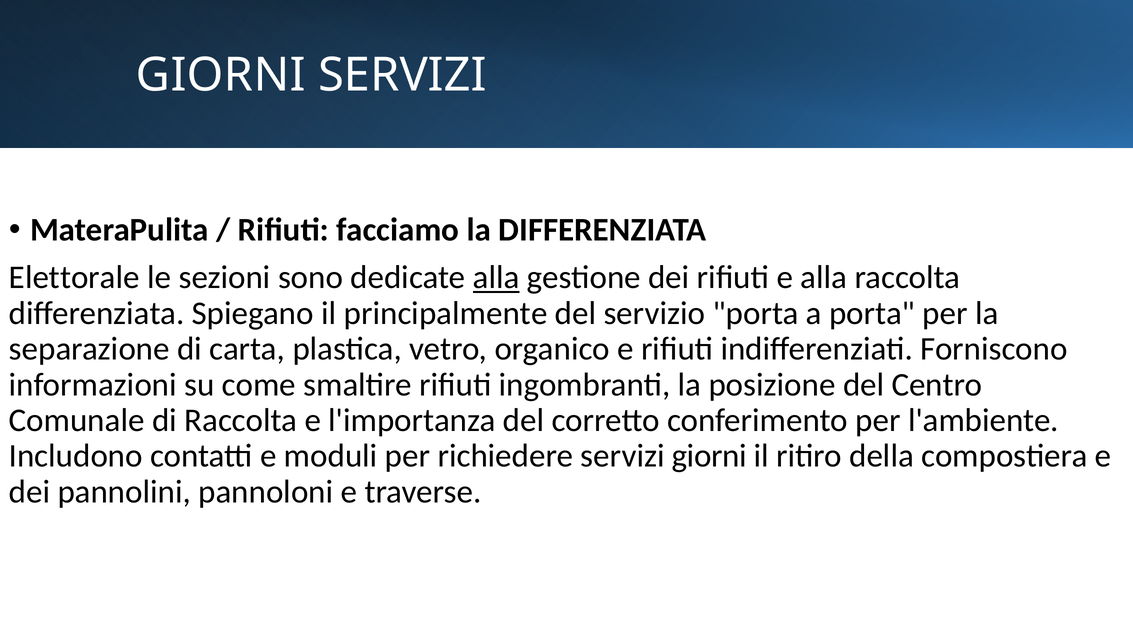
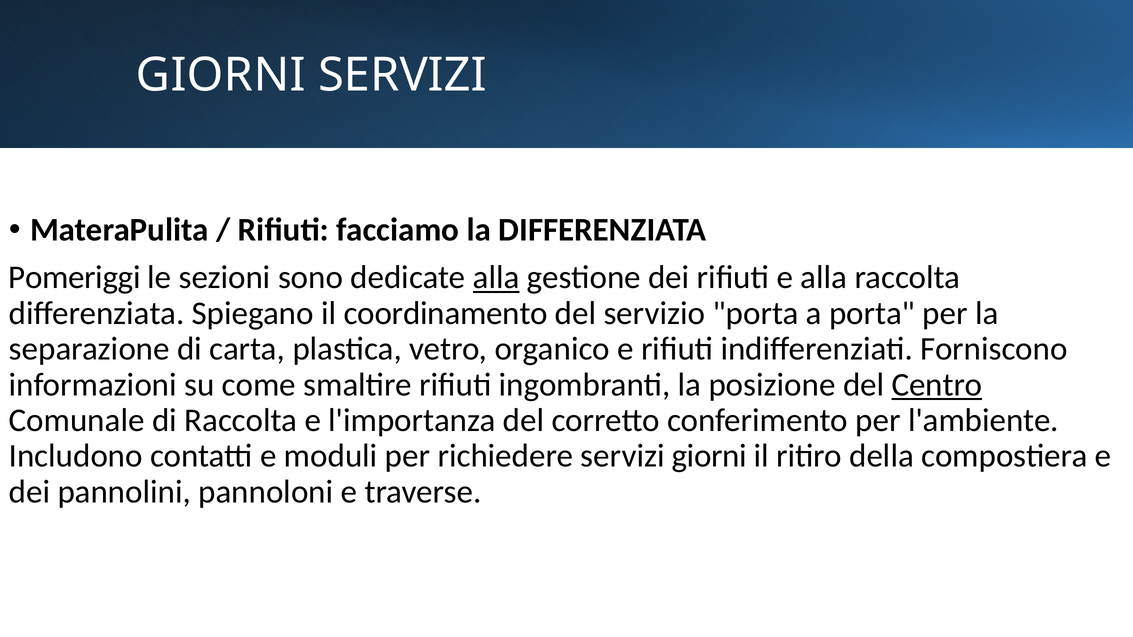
Elettorale: Elettorale -> Pomeriggi
principalmente: principalmente -> coordinamento
Centro underline: none -> present
